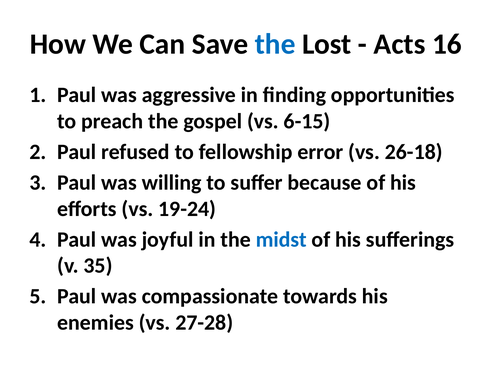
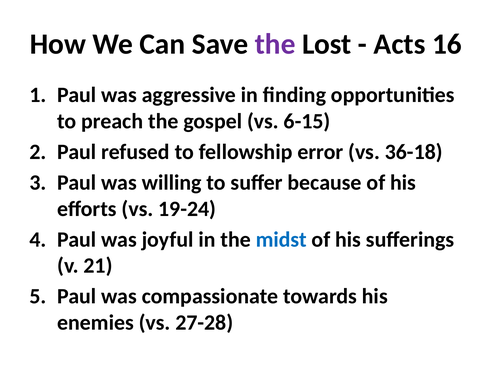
the at (275, 44) colour: blue -> purple
26-18: 26-18 -> 36-18
35: 35 -> 21
